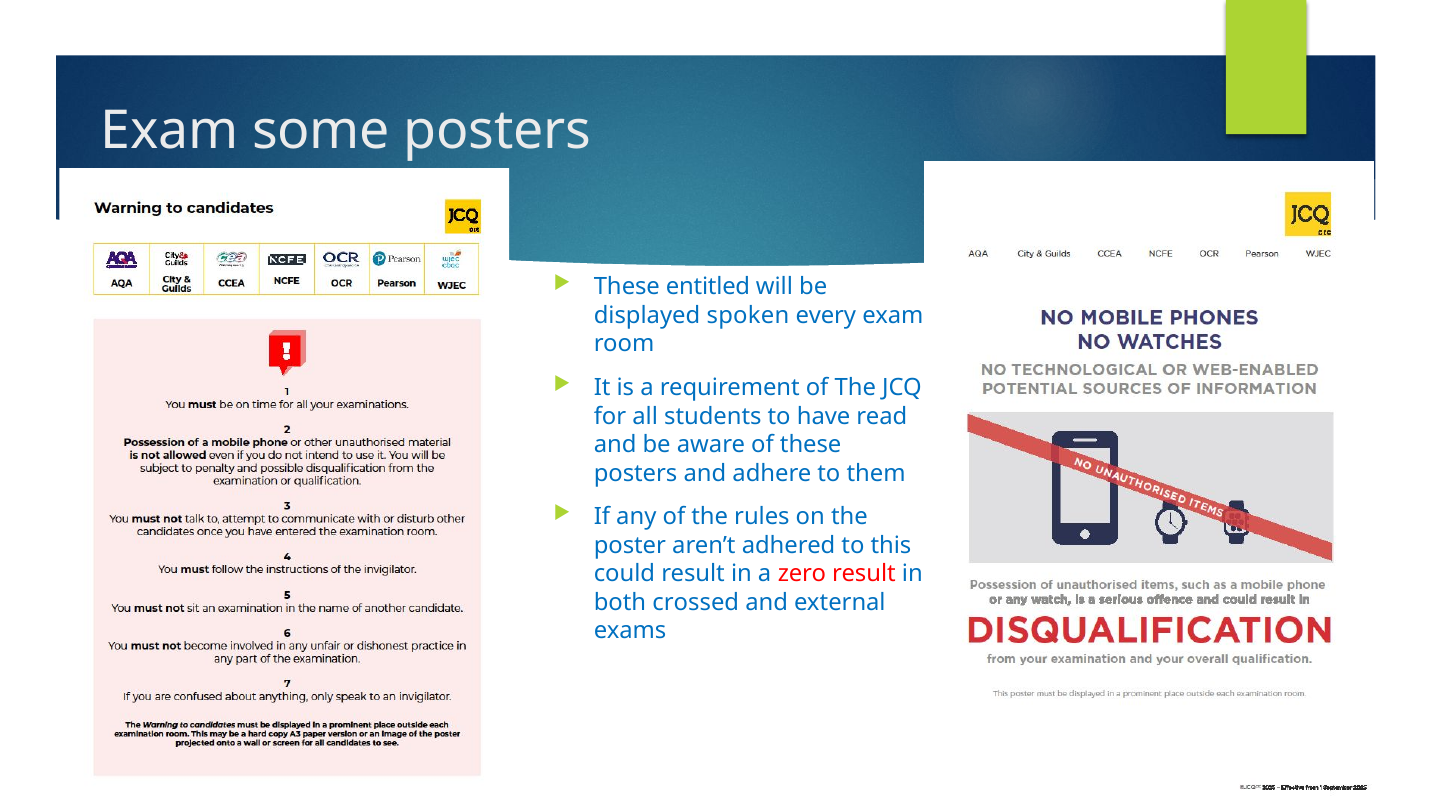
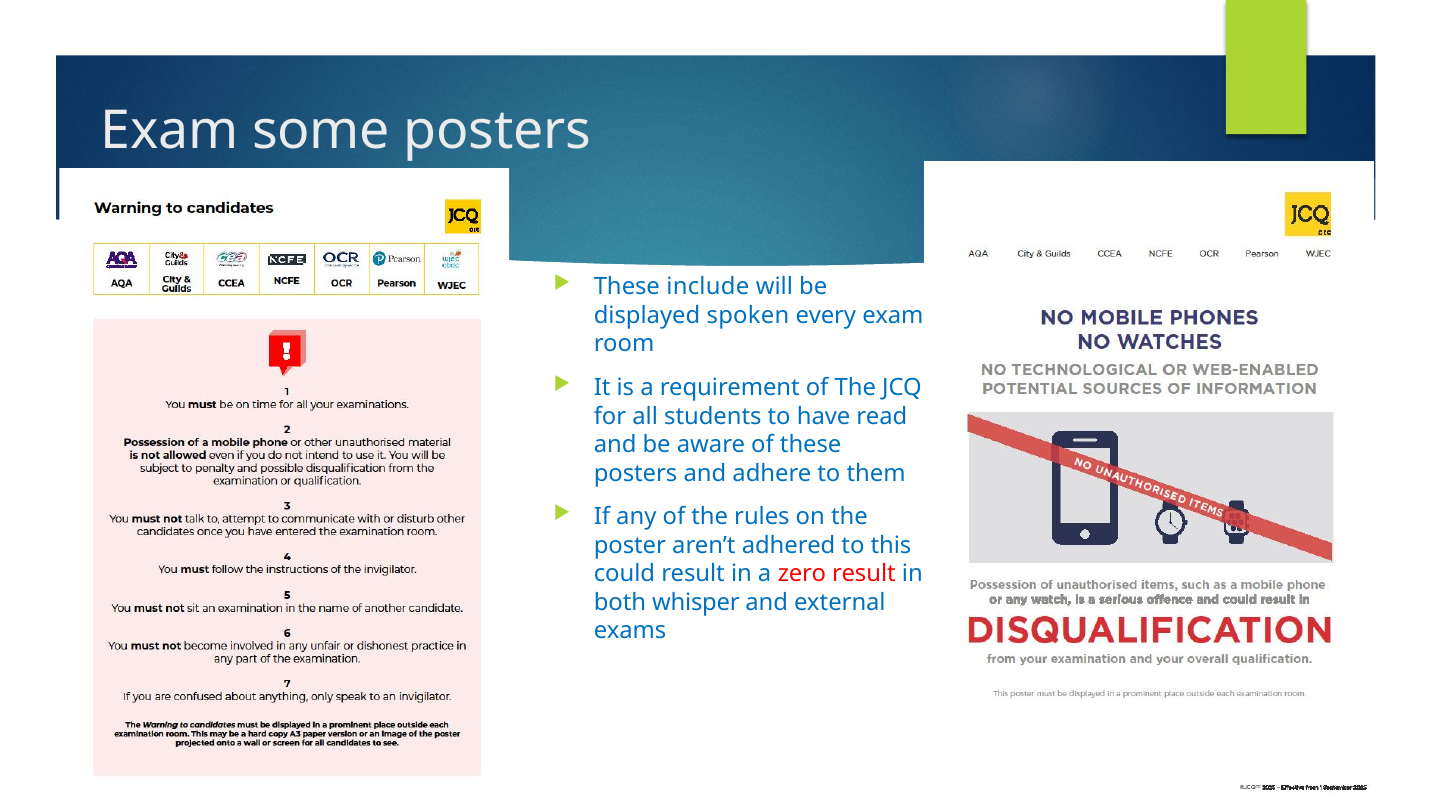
entitled: entitled -> include
crossed: crossed -> whisper
